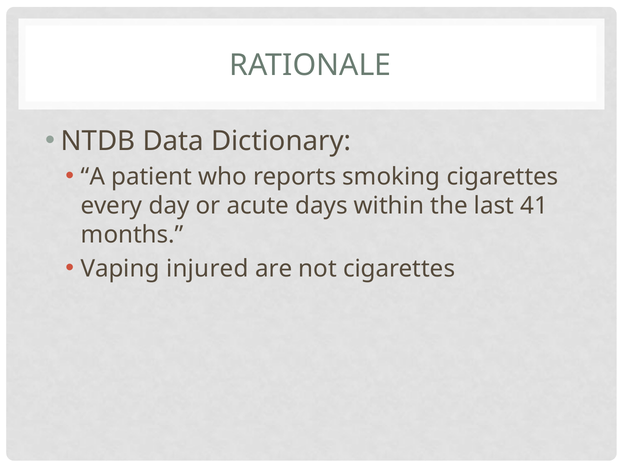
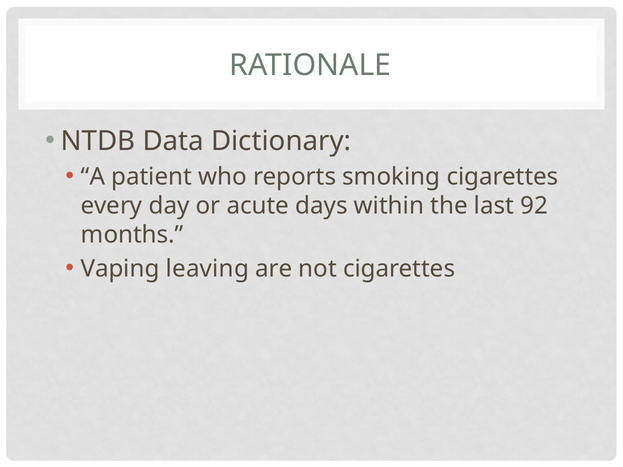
41: 41 -> 92
injured: injured -> leaving
